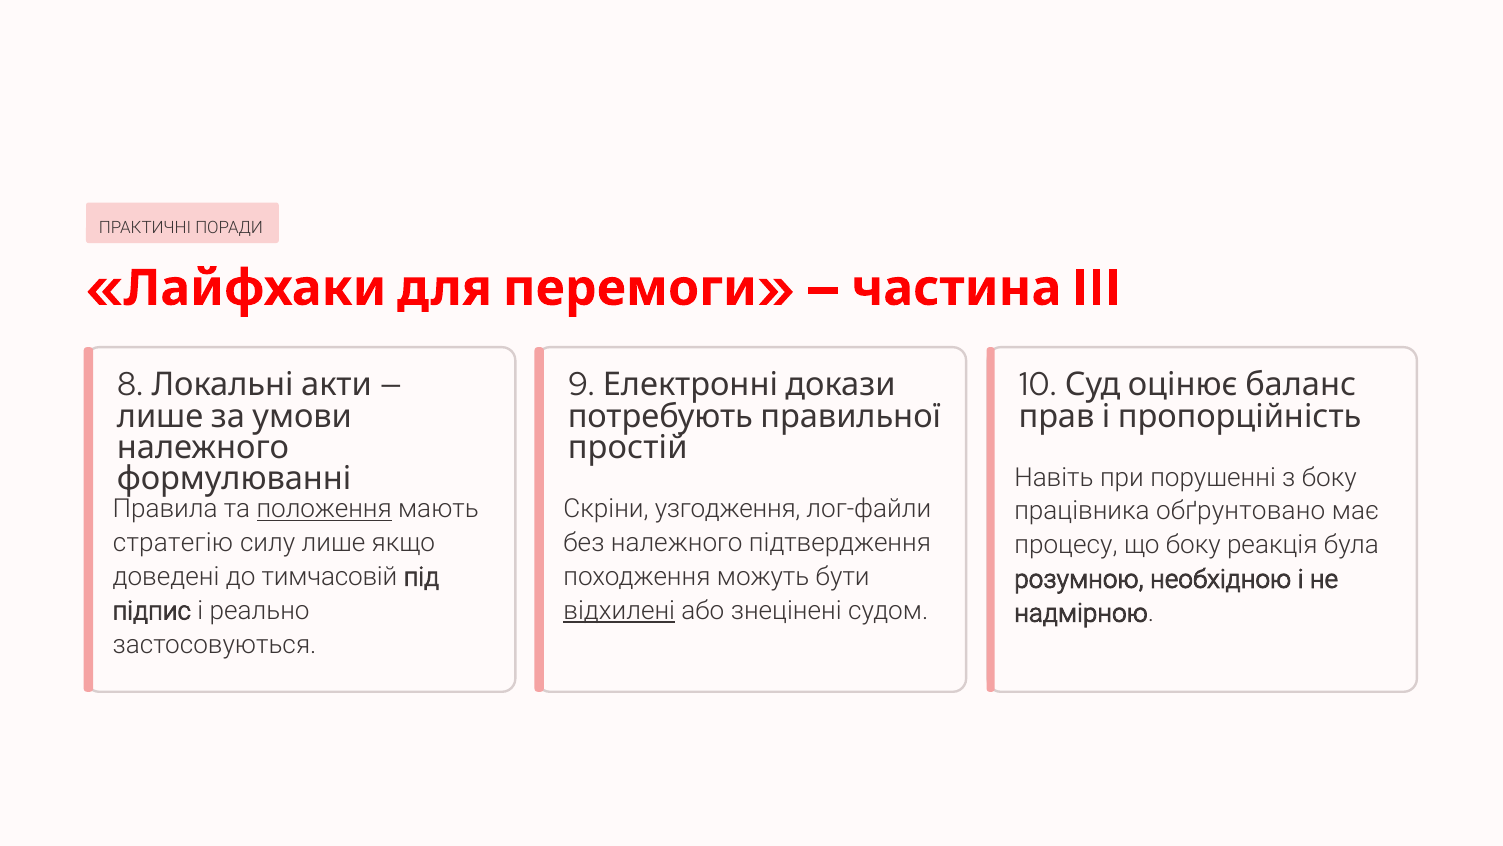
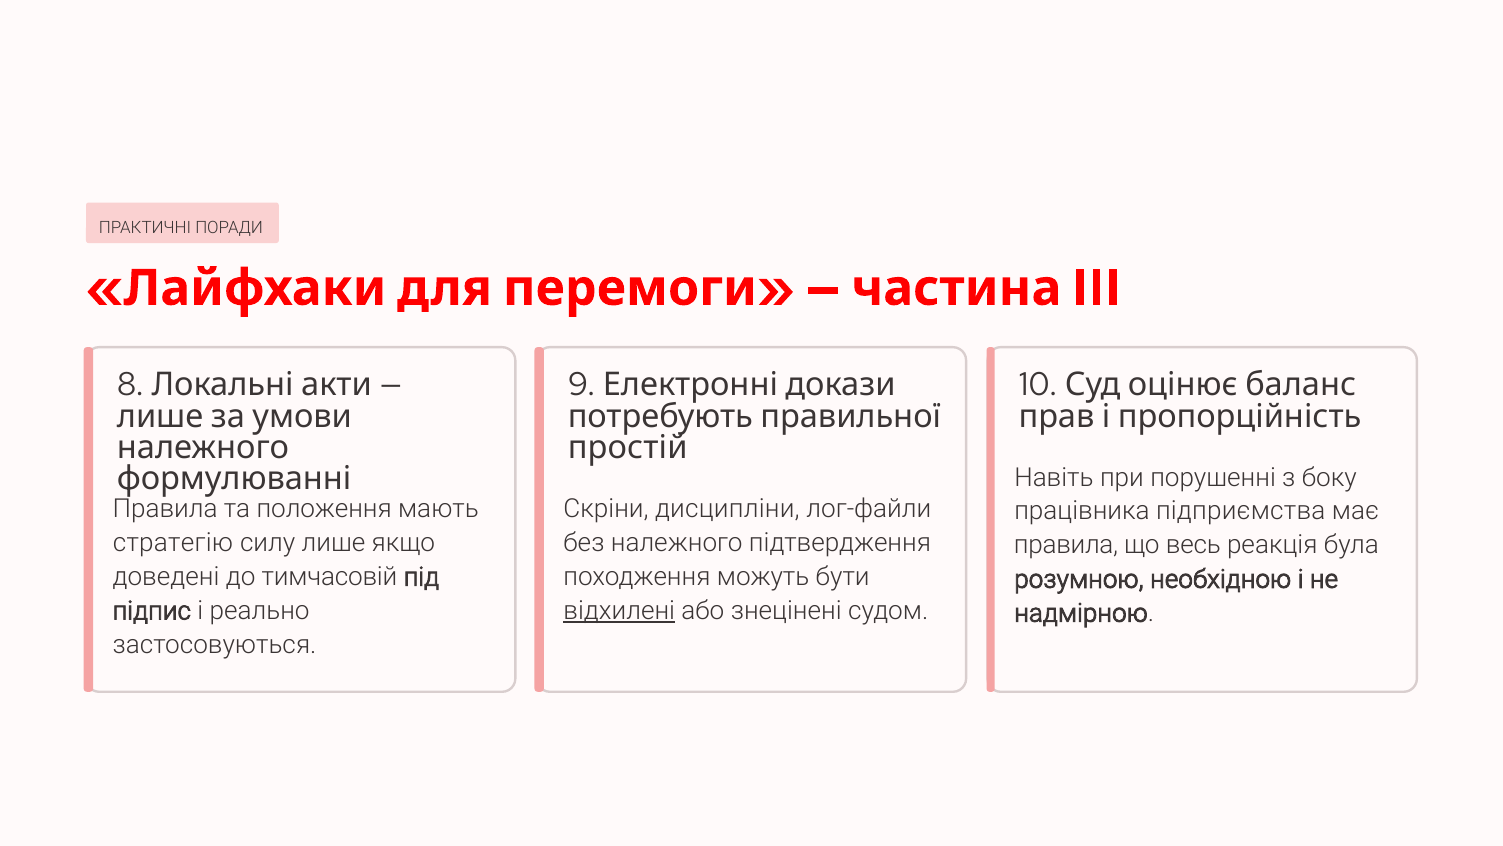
положення underline: present -> none
узгодження: узгодження -> дисципліни
обґрунтовано: обґрунтовано -> підприємства
процесу at (1066, 545): процесу -> правила
що боку: боку -> весь
